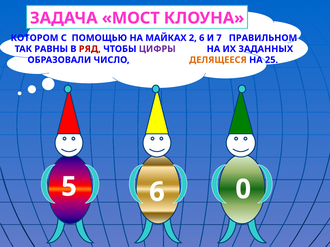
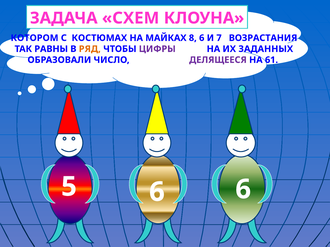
МОСТ: МОСТ -> СХЕМ
ПОМОЩЬЮ: ПОМОЩЬЮ -> КОСТЮМАХ
2: 2 -> 8
ПРАВИЛЬНОМ: ПРАВИЛЬНОМ -> ВОЗРАСТАНИЯ
РЯД colour: red -> orange
ДЕЛЯЩЕЕСЯ colour: orange -> purple
25: 25 -> 61
6 0: 0 -> 6
